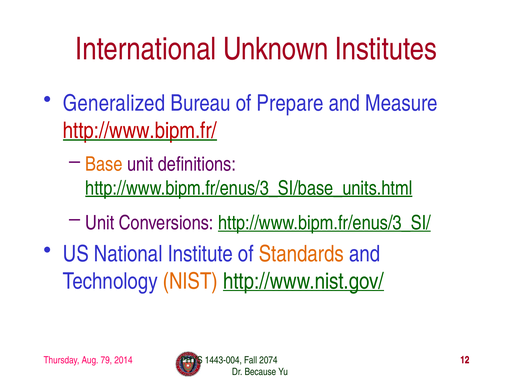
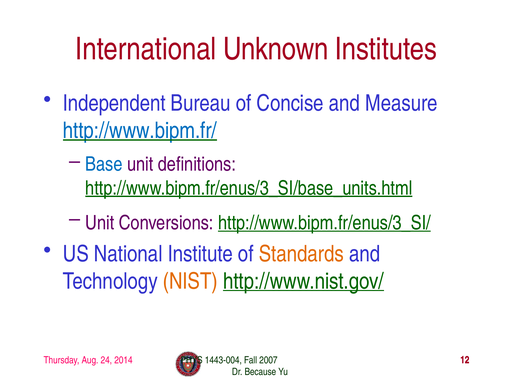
Generalized: Generalized -> Independent
Prepare: Prepare -> Concise
http://www.bipm.fr/ colour: red -> blue
Base colour: orange -> blue
79: 79 -> 24
2074: 2074 -> 2007
